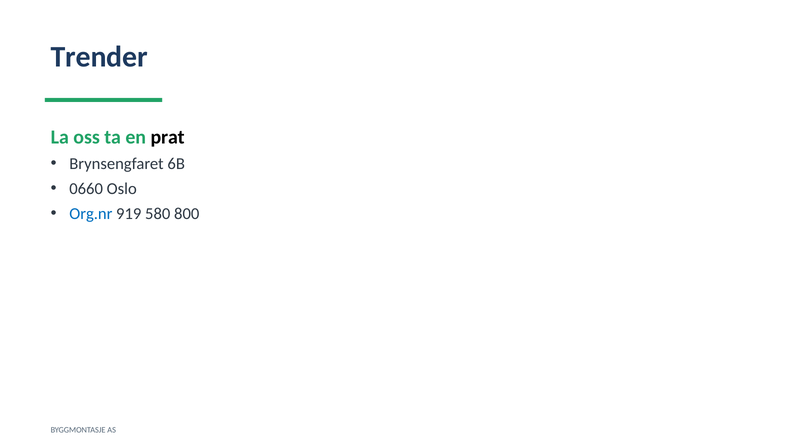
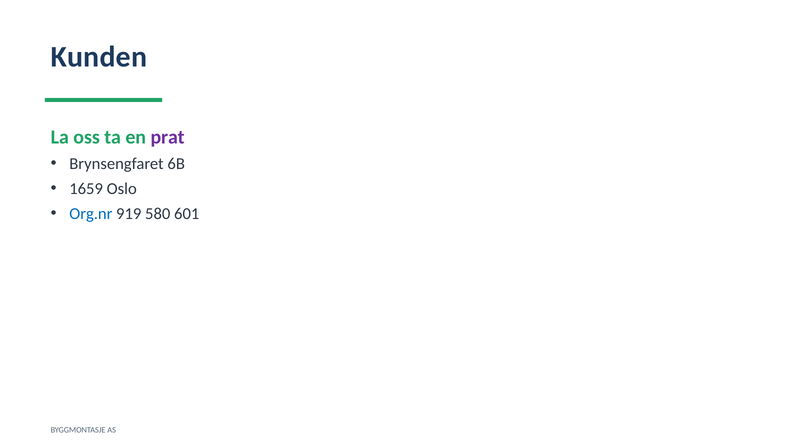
Trender: Trender -> Kunden
prat colour: black -> purple
0660: 0660 -> 1659
800: 800 -> 601
